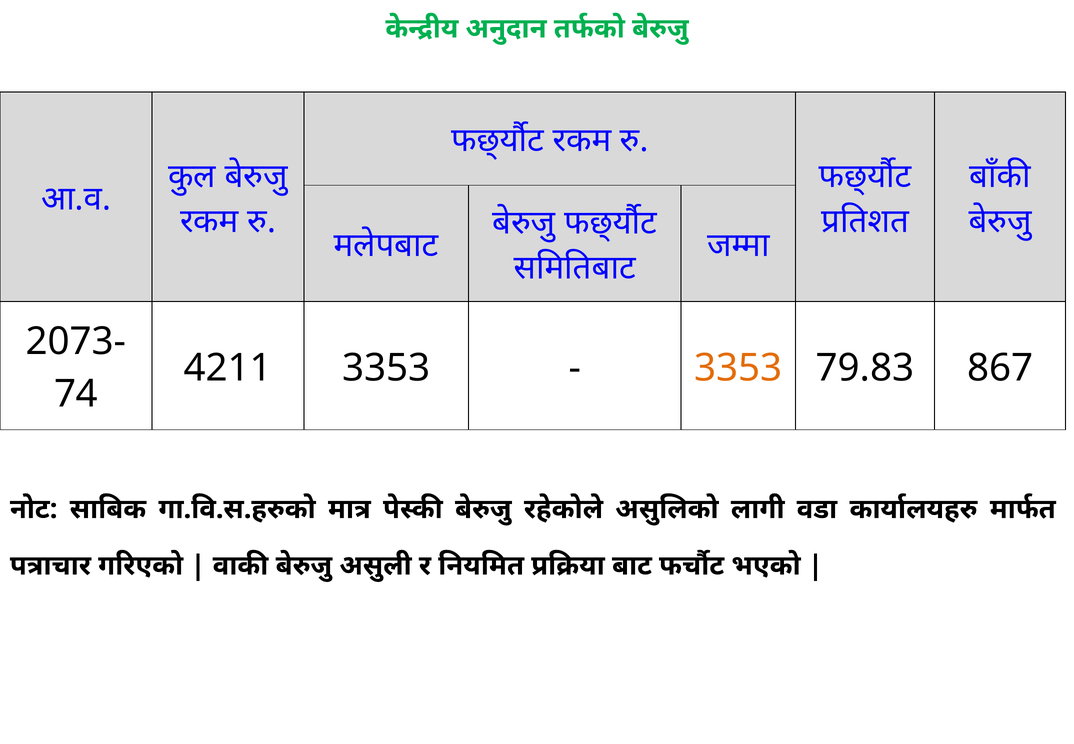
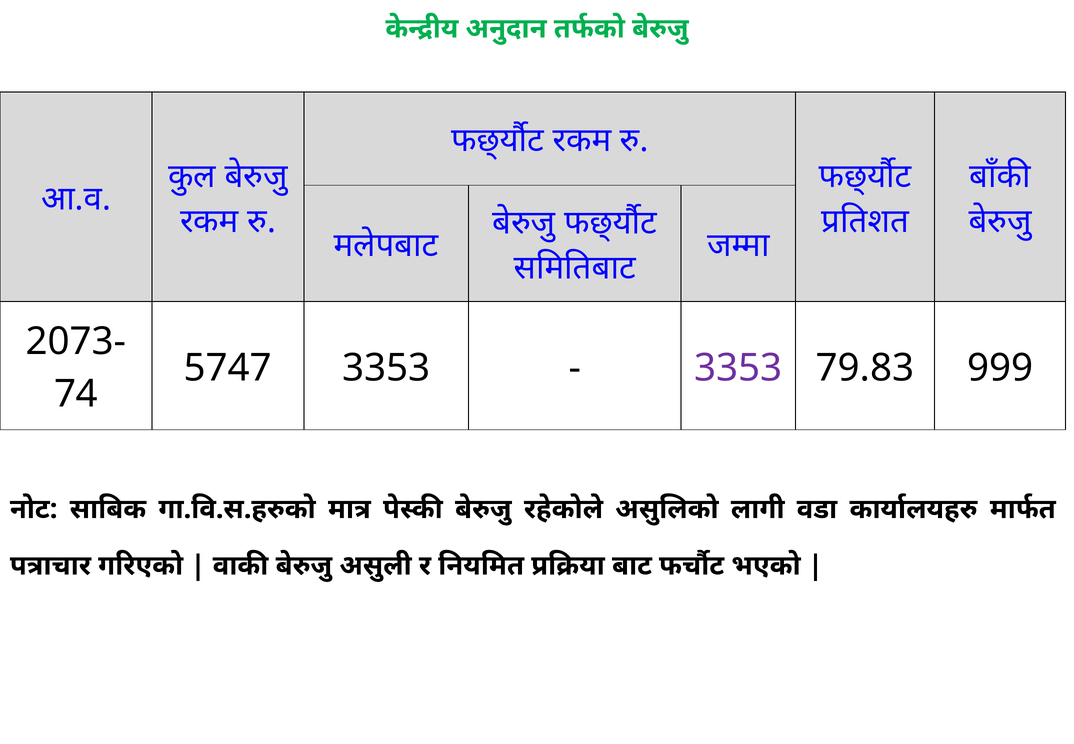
4211: 4211 -> 5747
3353 at (738, 368) colour: orange -> purple
867: 867 -> 999
